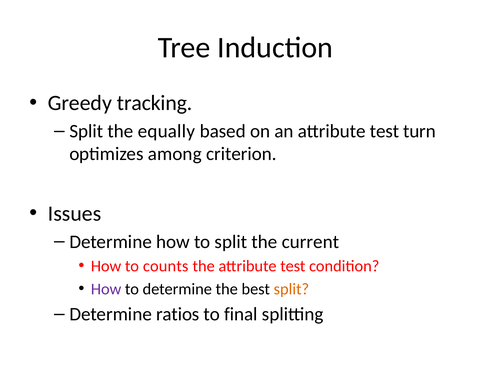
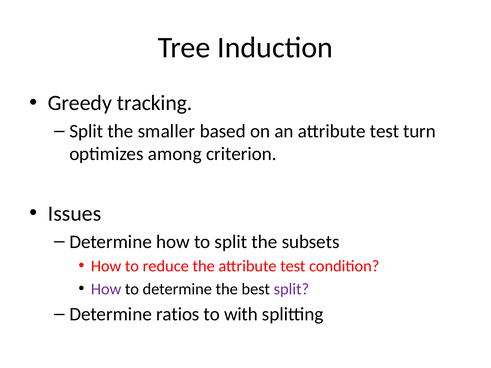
equally: equally -> smaller
current: current -> subsets
counts: counts -> reduce
split at (291, 289) colour: orange -> purple
final: final -> with
